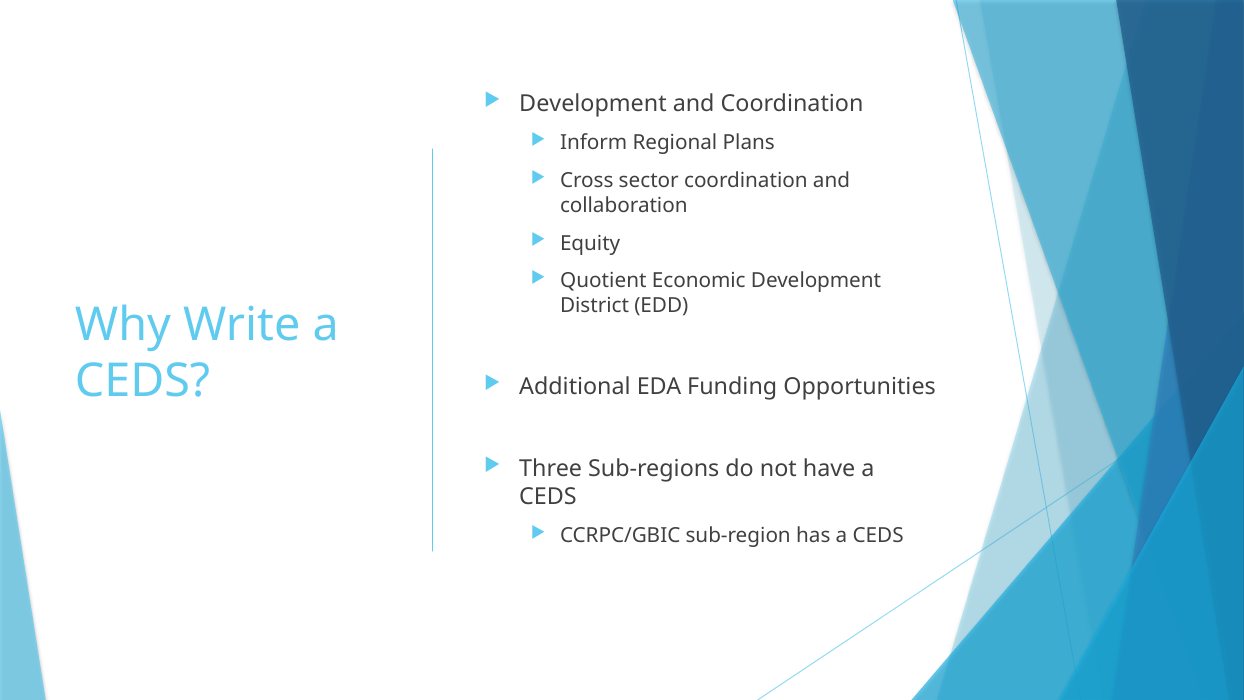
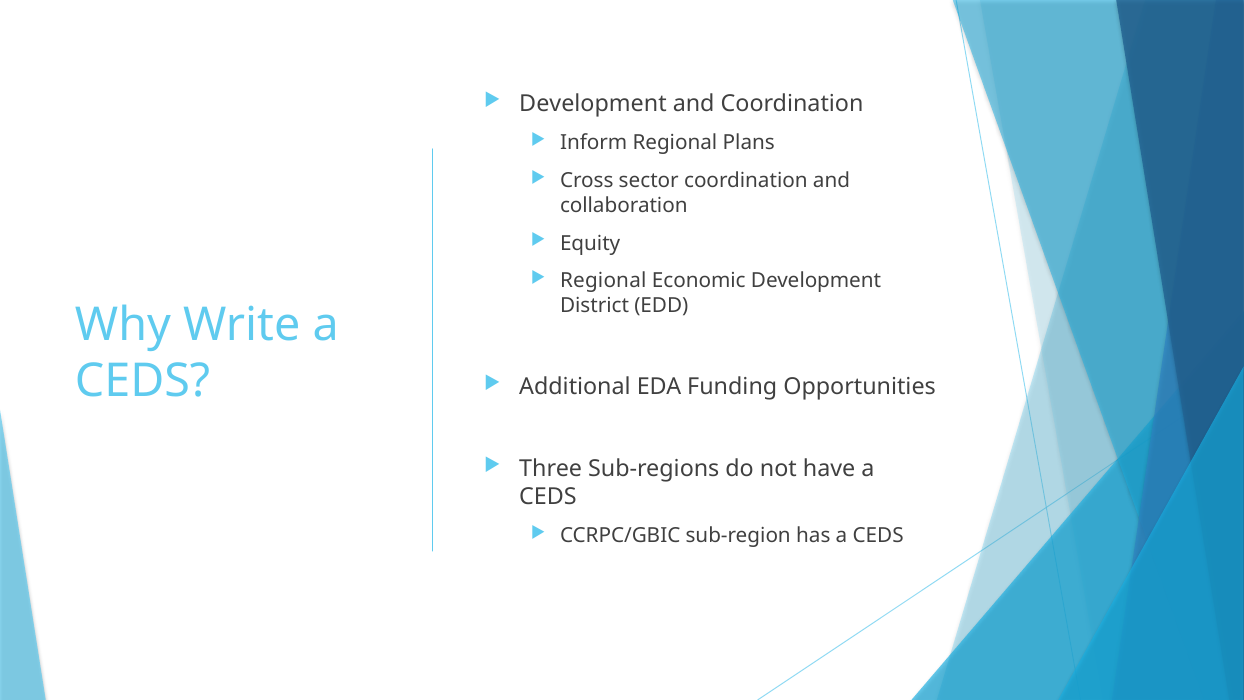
Quotient at (603, 281): Quotient -> Regional
